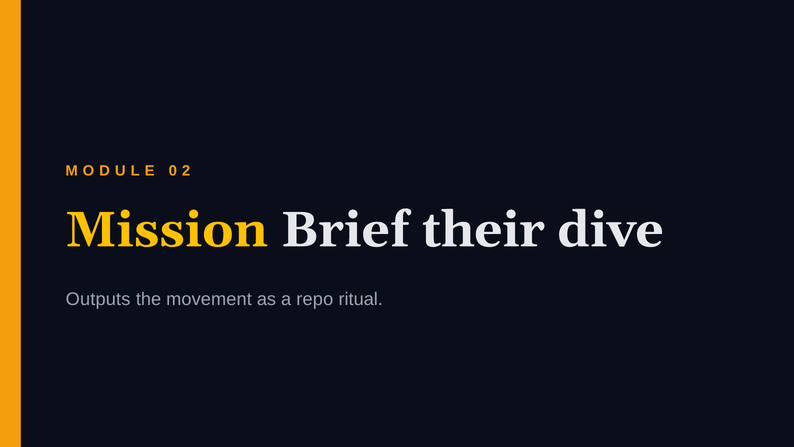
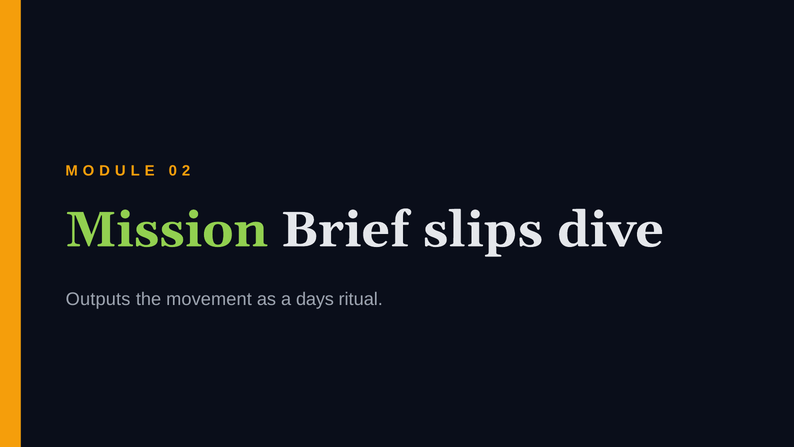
Mission colour: yellow -> light green
their: their -> slips
repo: repo -> days
